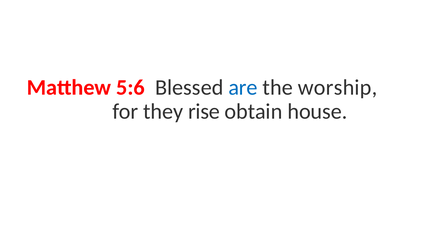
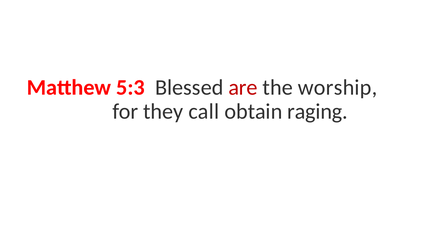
5:6: 5:6 -> 5:3
are colour: blue -> red
rise: rise -> call
house: house -> raging
